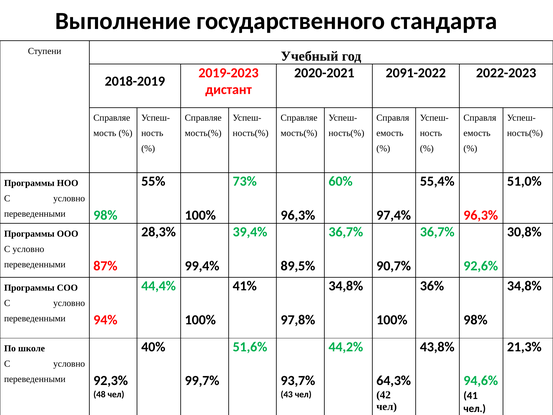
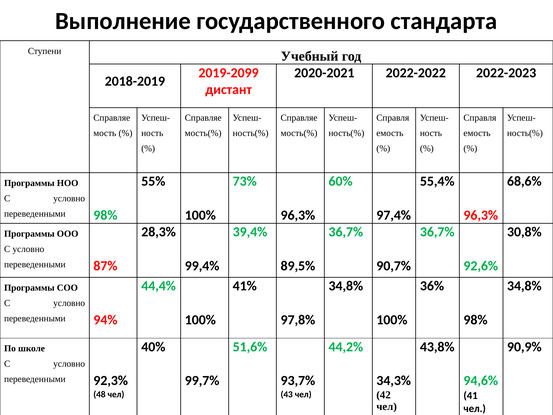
2019-2023: 2019-2023 -> 2019-2099
2091-2022: 2091-2022 -> 2022-2022
51,0%: 51,0% -> 68,6%
21,3%: 21,3% -> 90,9%
64,3%: 64,3% -> 34,3%
